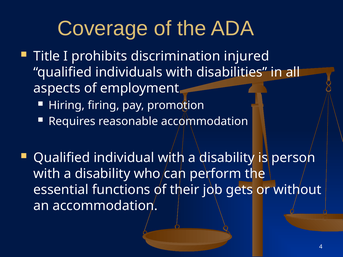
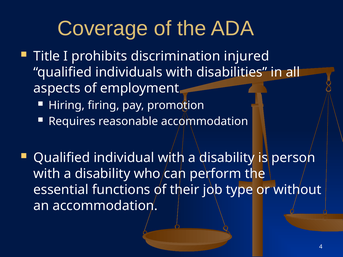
gets: gets -> type
